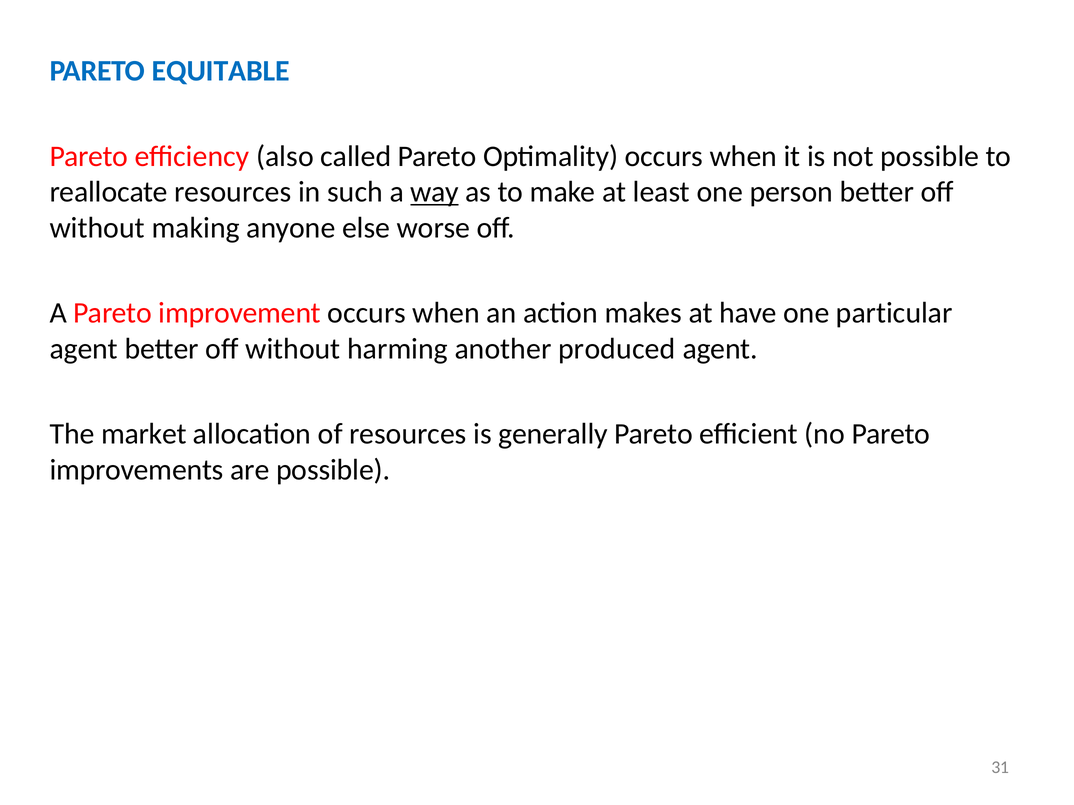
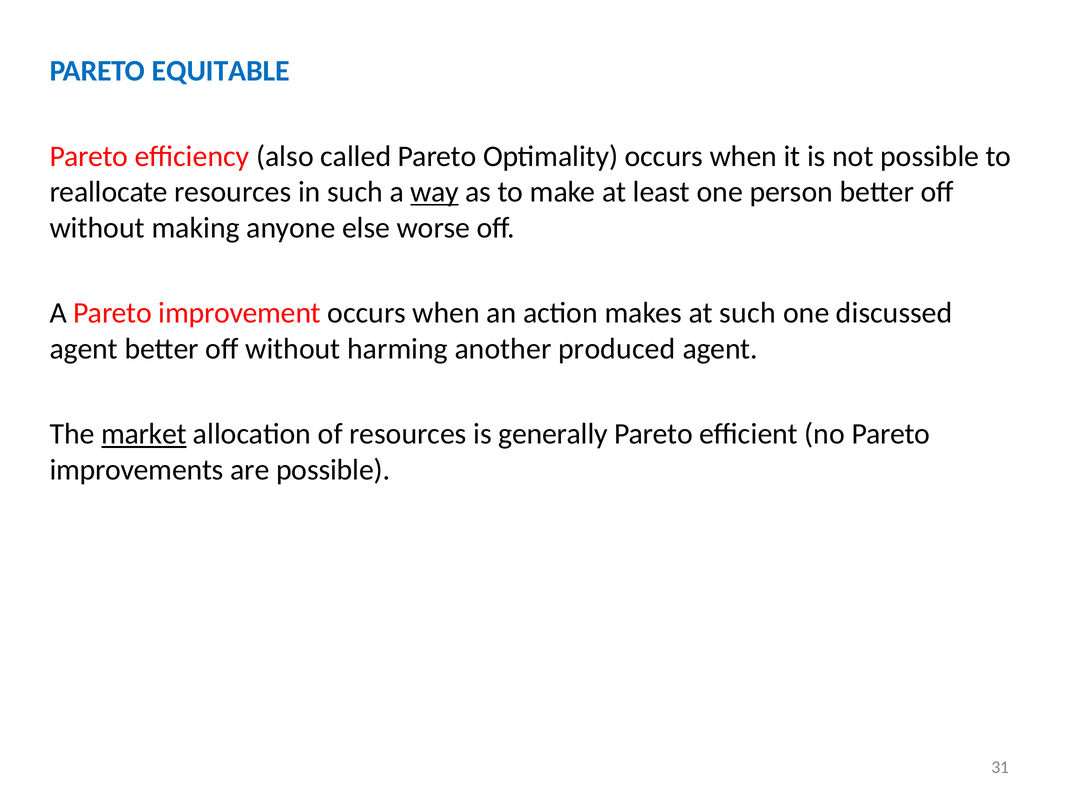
at have: have -> such
particular: particular -> discussed
market underline: none -> present
